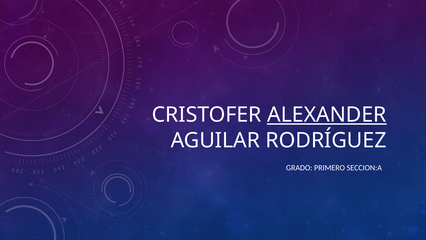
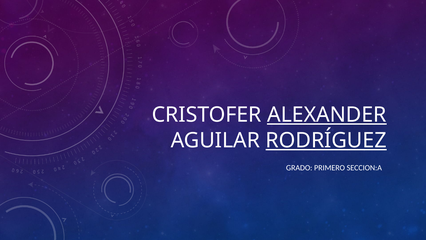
RODRÍGUEZ underline: none -> present
